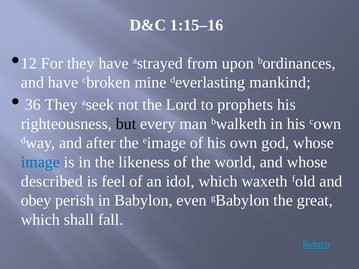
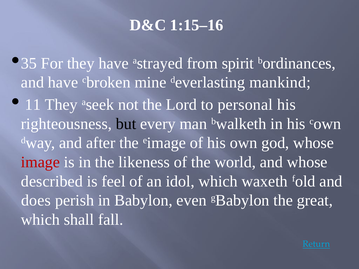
12: 12 -> 35
upon: upon -> spirit
36: 36 -> 11
prophets: prophets -> personal
image colour: blue -> red
obey: obey -> does
